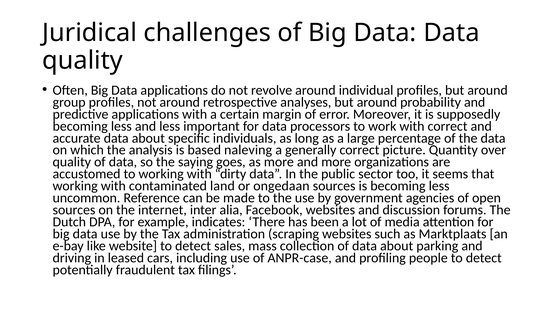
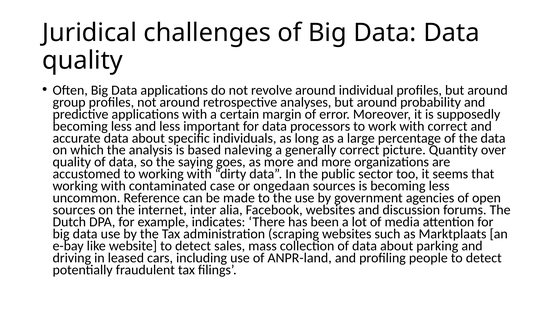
land: land -> case
ANPR-case: ANPR-case -> ANPR-land
